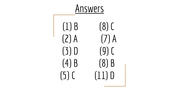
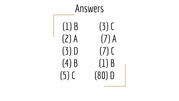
Answers underline: present -> none
1 B 8: 8 -> 3
D 9: 9 -> 7
4 B 8: 8 -> 1
11: 11 -> 80
